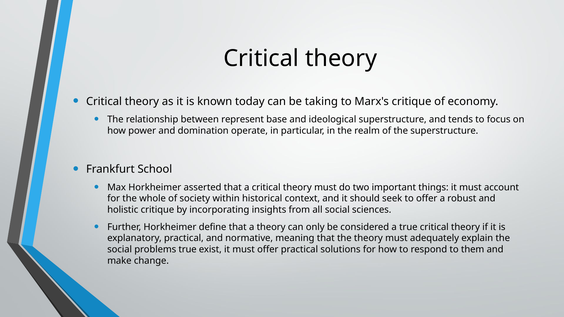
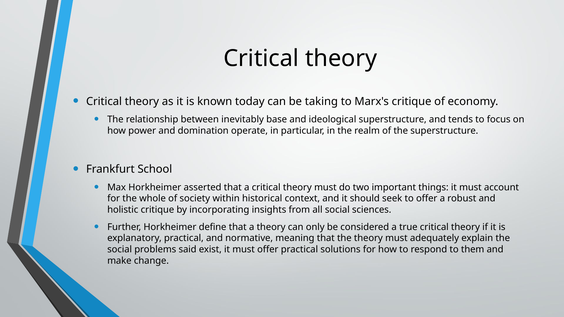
represent: represent -> inevitably
problems true: true -> said
